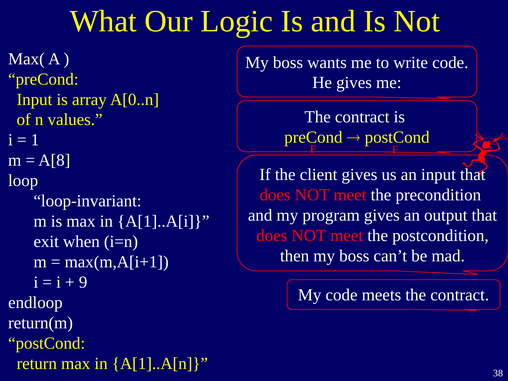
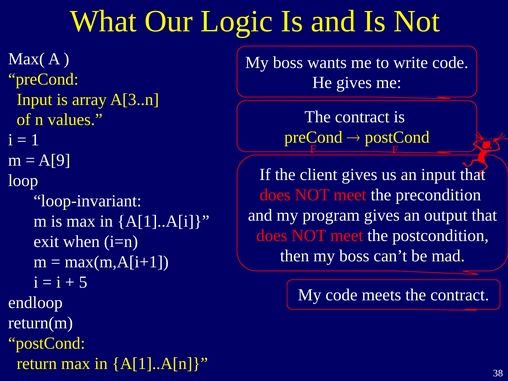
A[0..n: A[0..n -> A[3..n
A[8: A[8 -> A[9
9: 9 -> 5
